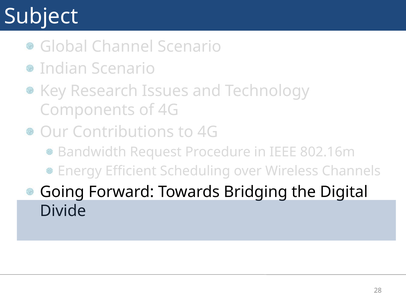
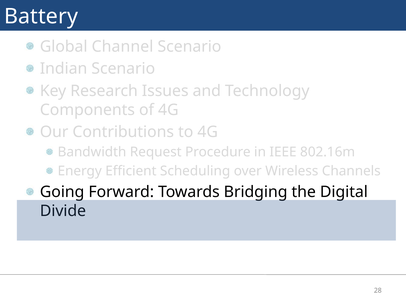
Subject: Subject -> Battery
